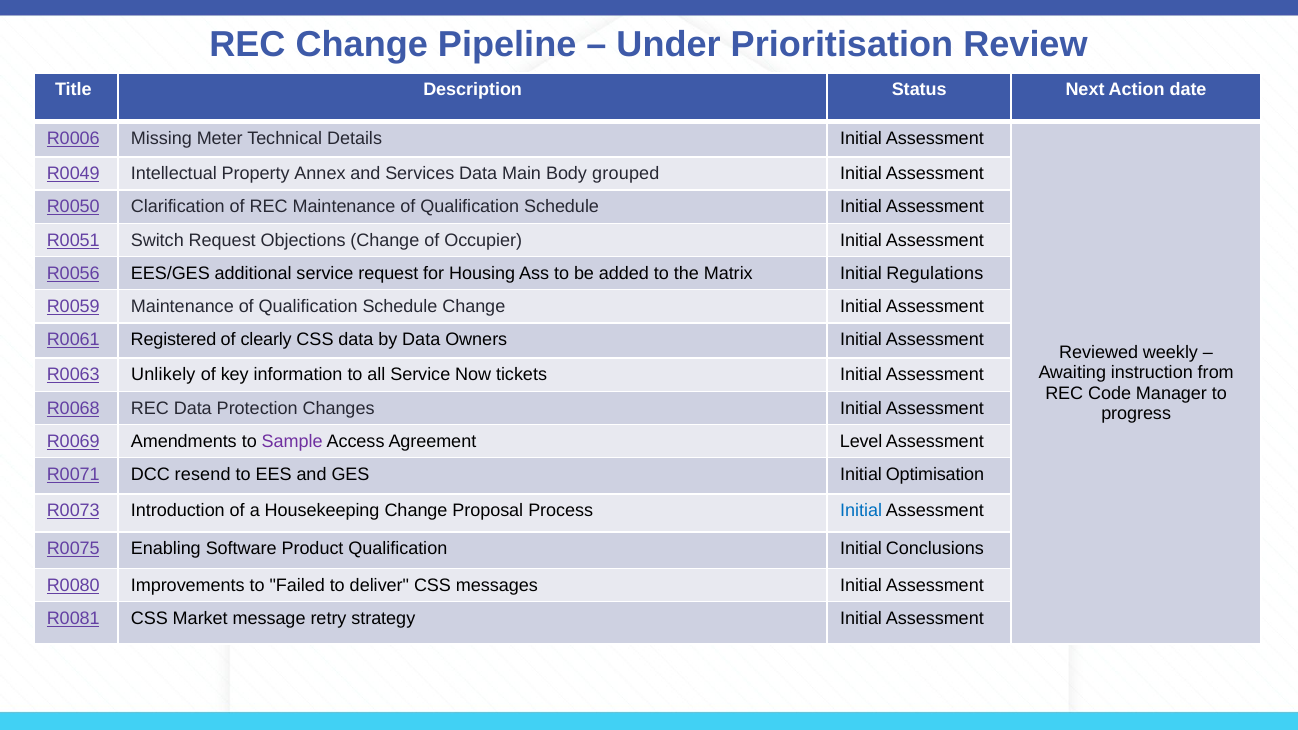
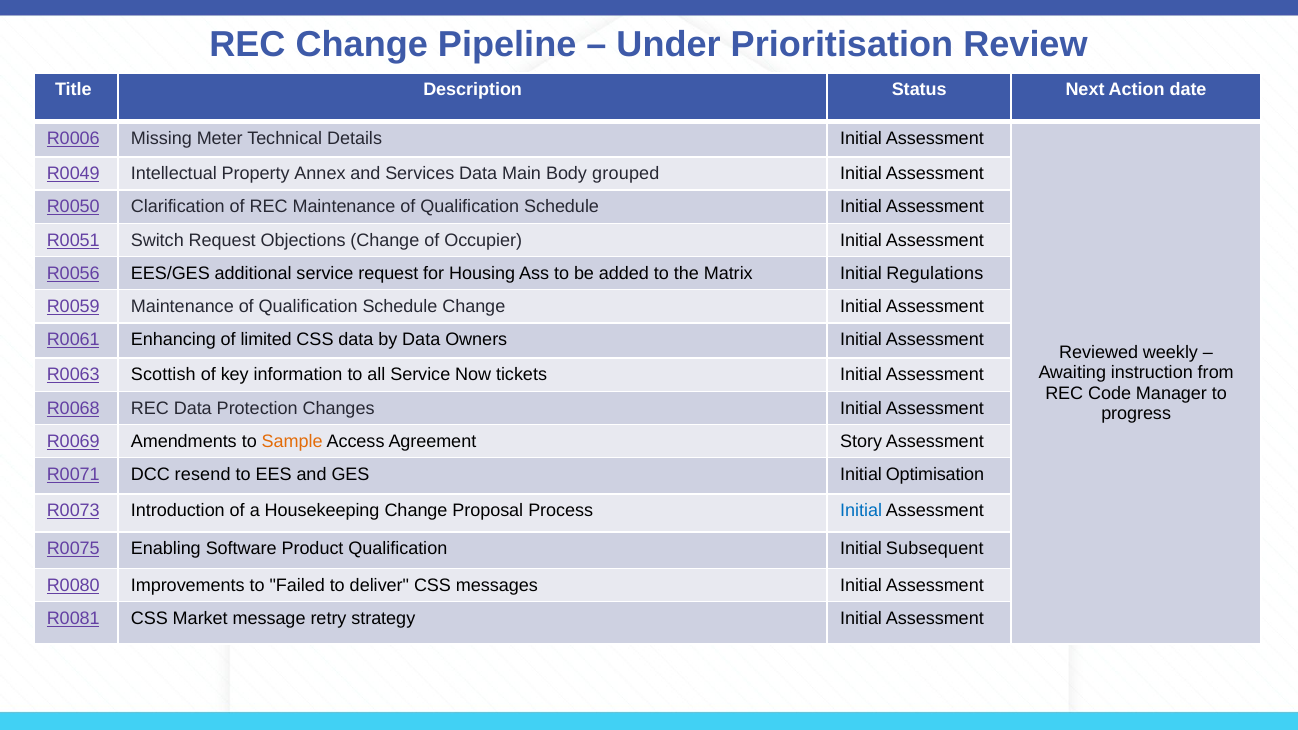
Registered: Registered -> Enhancing
clearly: clearly -> limited
Unlikely: Unlikely -> Scottish
Sample colour: purple -> orange
Level: Level -> Story
Conclusions: Conclusions -> Subsequent
